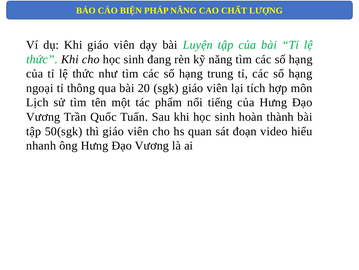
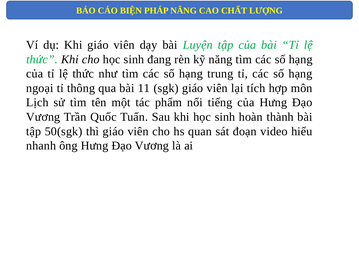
20: 20 -> 11
